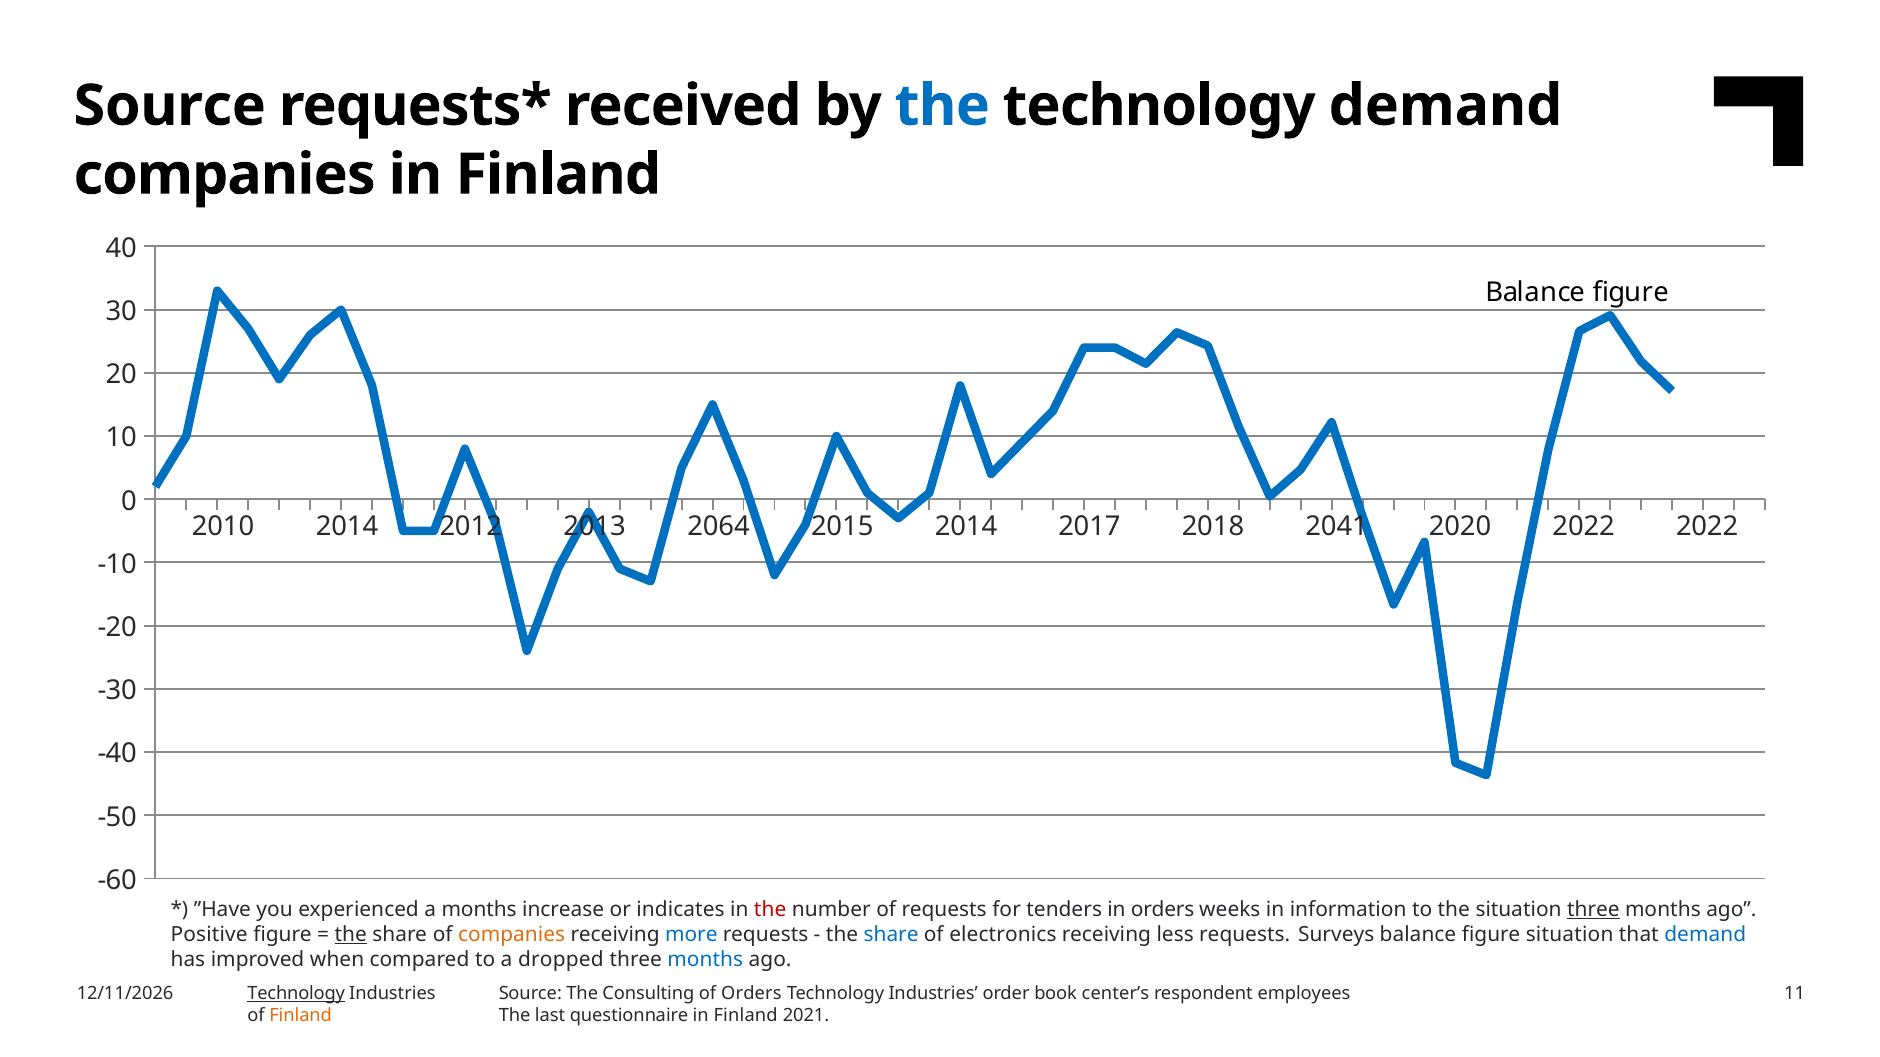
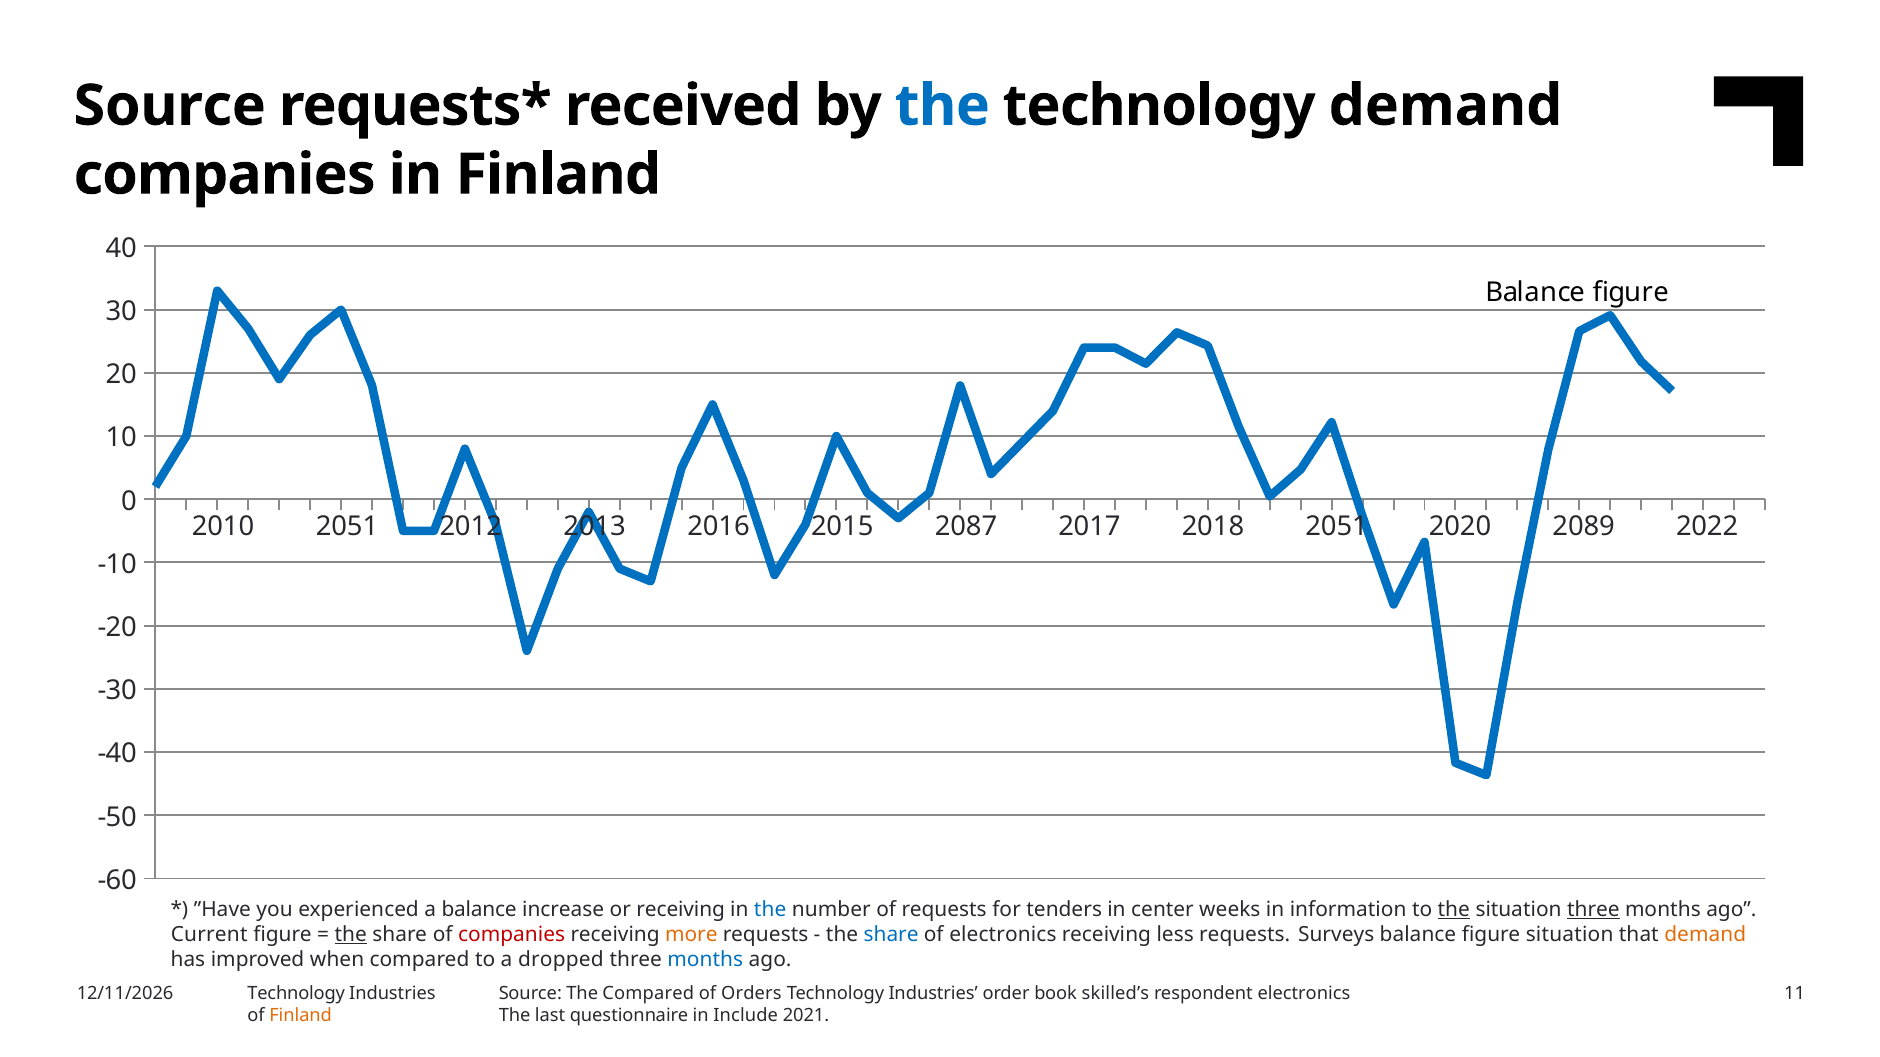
2010 2014: 2014 -> 2051
2064: 2064 -> 2016
2015 2014: 2014 -> 2087
2018 2041: 2041 -> 2051
2020 2022: 2022 -> 2089
a months: months -> balance
or indicates: indicates -> receiving
the at (770, 910) colour: red -> blue
in orders: orders -> center
the at (1454, 910) underline: none -> present
Positive: Positive -> Current
companies at (512, 935) colour: orange -> red
more colour: blue -> orange
demand at (1705, 935) colour: blue -> orange
Technology at (296, 994) underline: present -> none
The Consulting: Consulting -> Compared
center’s: center’s -> skilled’s
respondent employees: employees -> electronics
questionnaire in Finland: Finland -> Include
